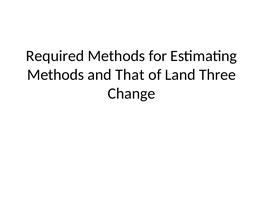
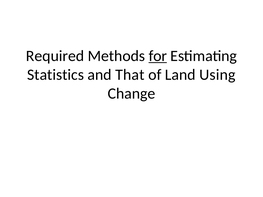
for underline: none -> present
Methods at (56, 75): Methods -> Statistics
Three: Three -> Using
